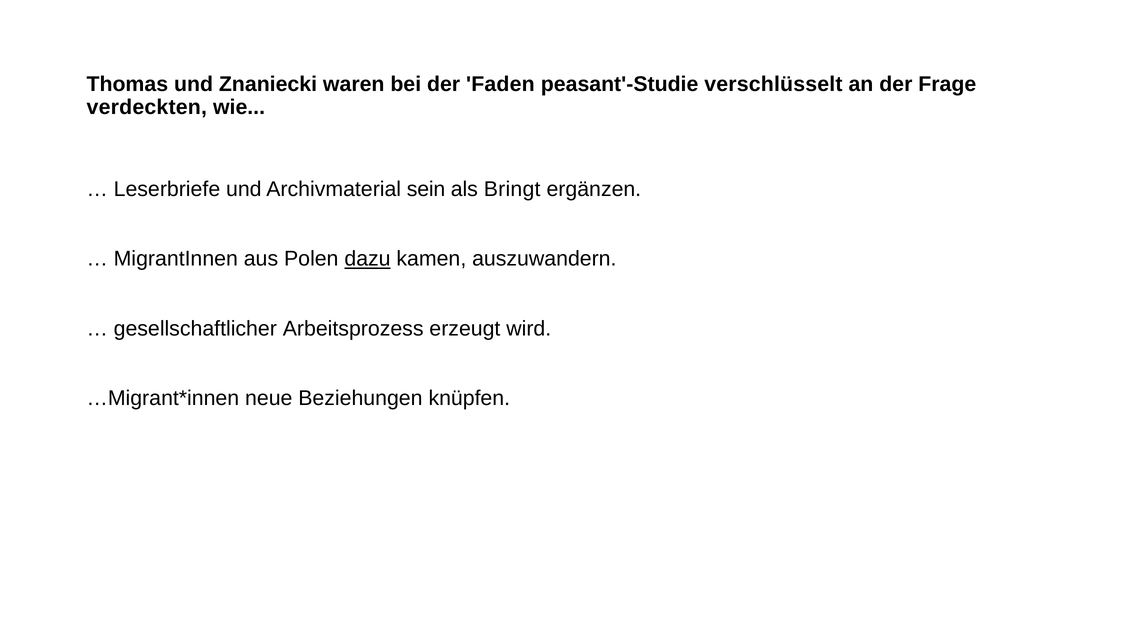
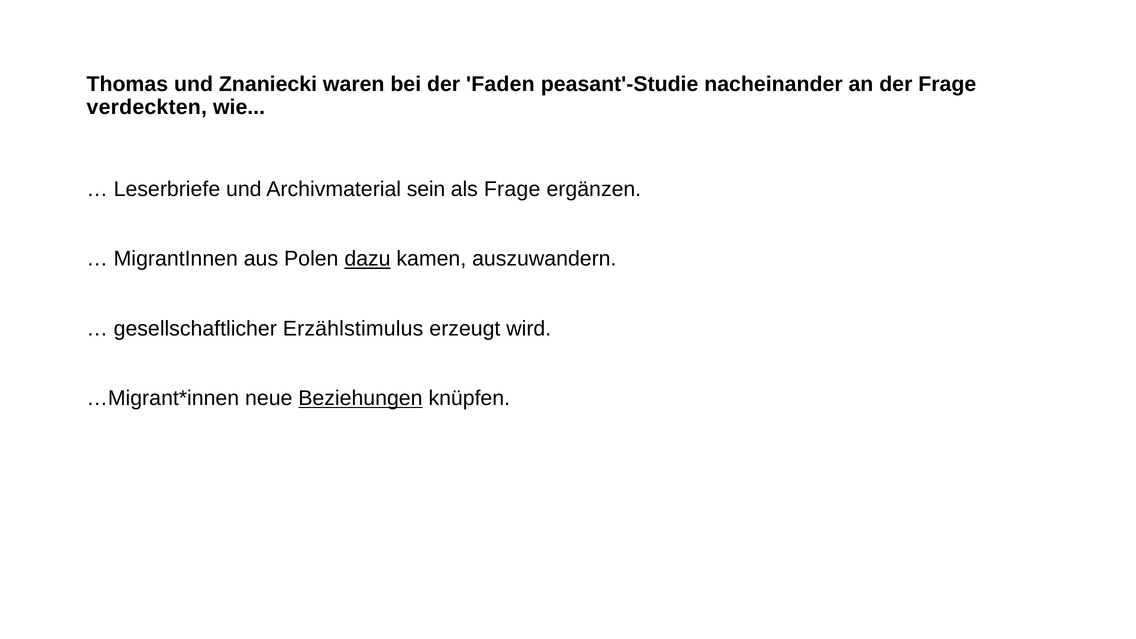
verschlüsselt: verschlüsselt -> nacheinander
als Bringt: Bringt -> Frage
Arbeitsprozess: Arbeitsprozess -> Erzählstimulus
Beziehungen underline: none -> present
